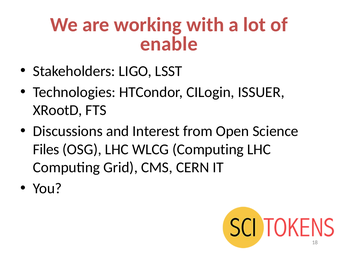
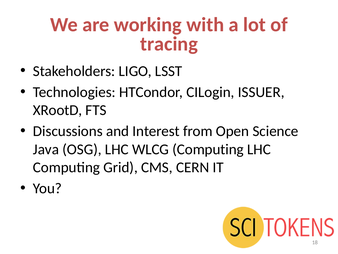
enable: enable -> tracing
Files: Files -> Java
